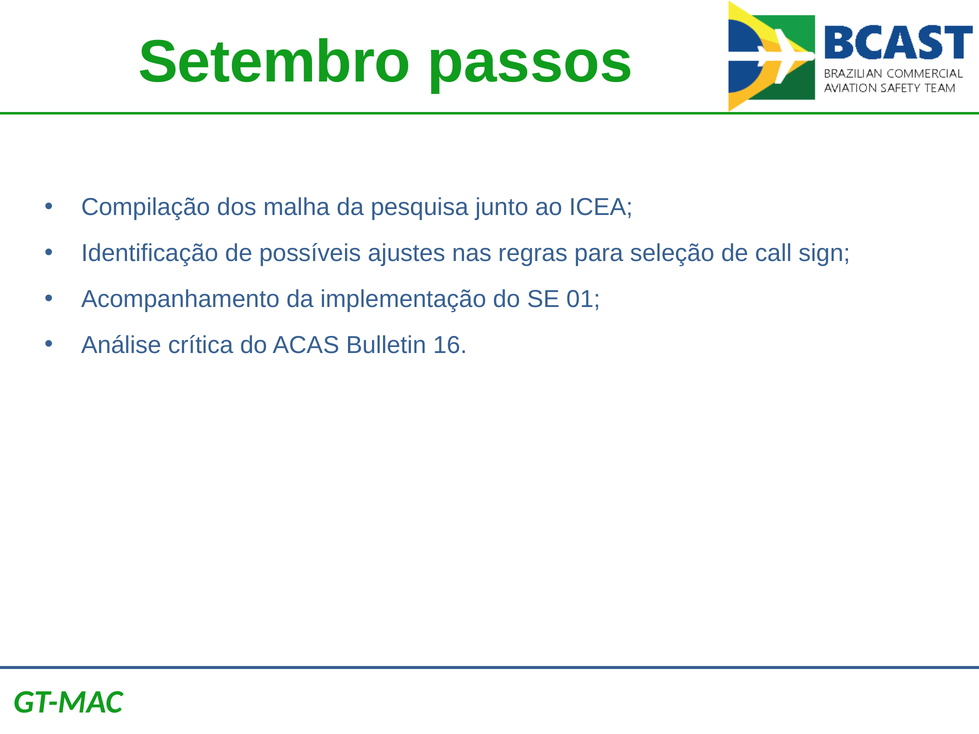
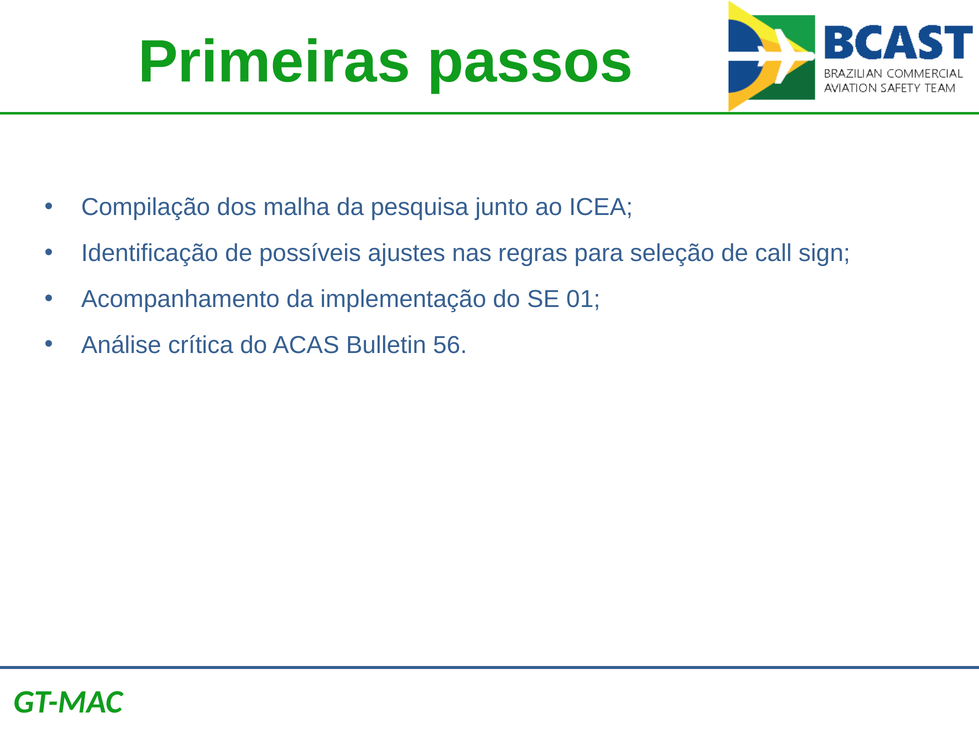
Setembro: Setembro -> Primeiras
16: 16 -> 56
